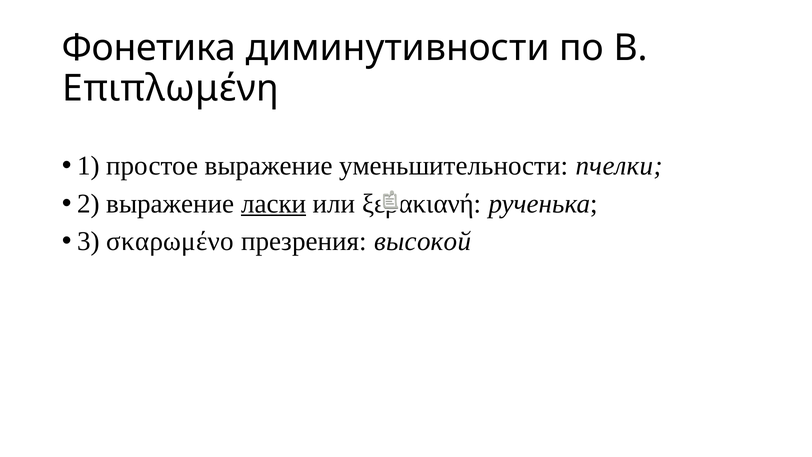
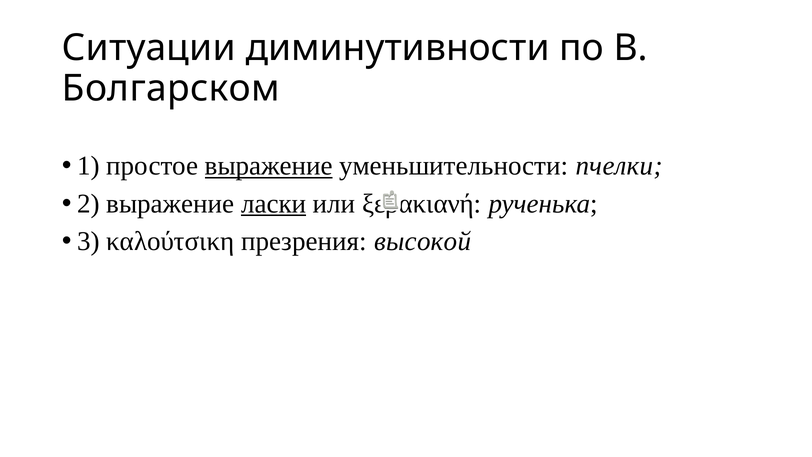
Фонетика: Фонетика -> Ситуации
Επιπλωμένη: Επιπλωμένη -> Болгарском
выражение at (269, 166) underline: none -> present
σκαρωμένο: σκαρωμένο -> καλούτσικη
